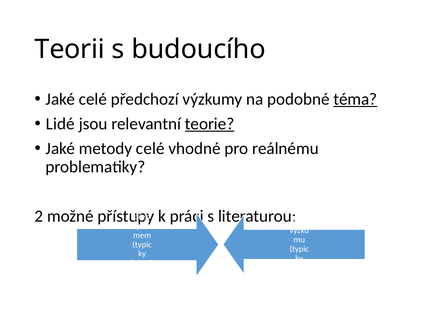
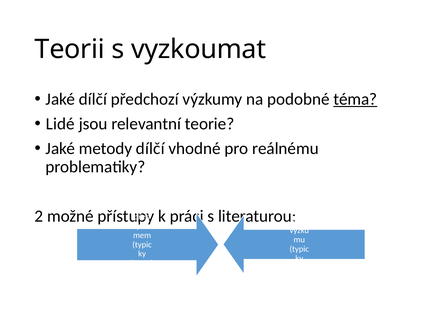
budoucího: budoucího -> vyzkoumat
Jaké celé: celé -> dílčí
teorie underline: present -> none
metody celé: celé -> dílčí
